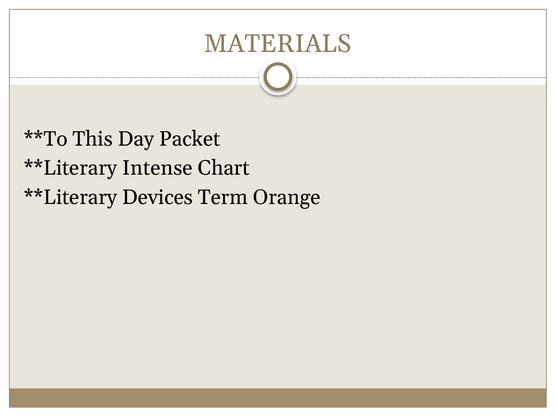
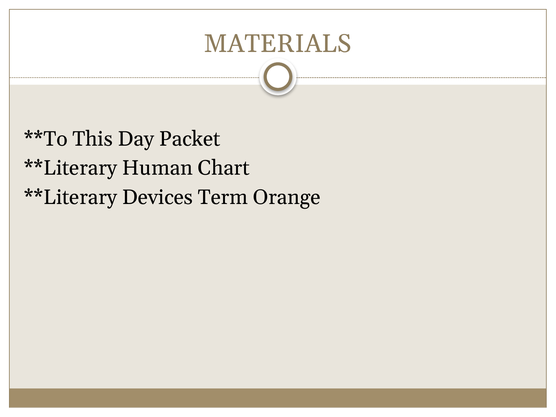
Intense: Intense -> Human
